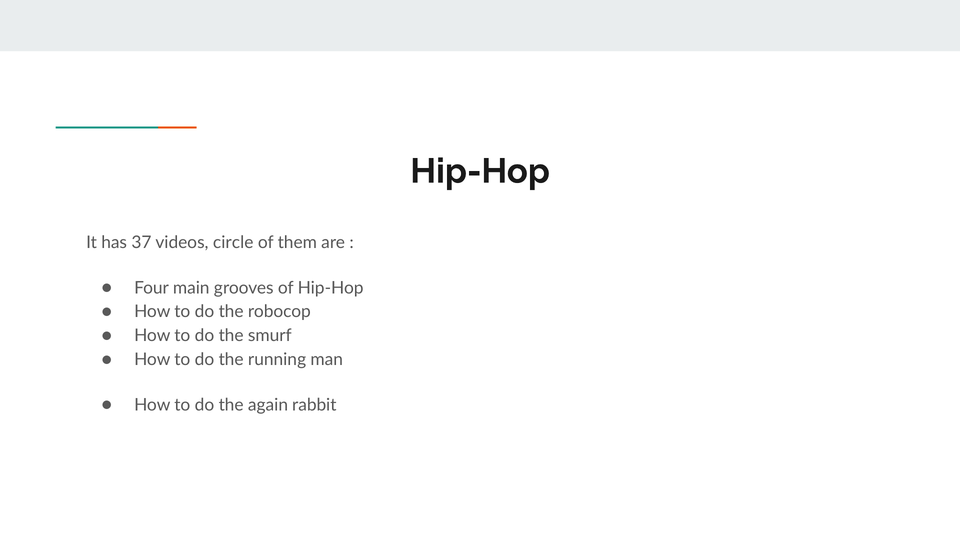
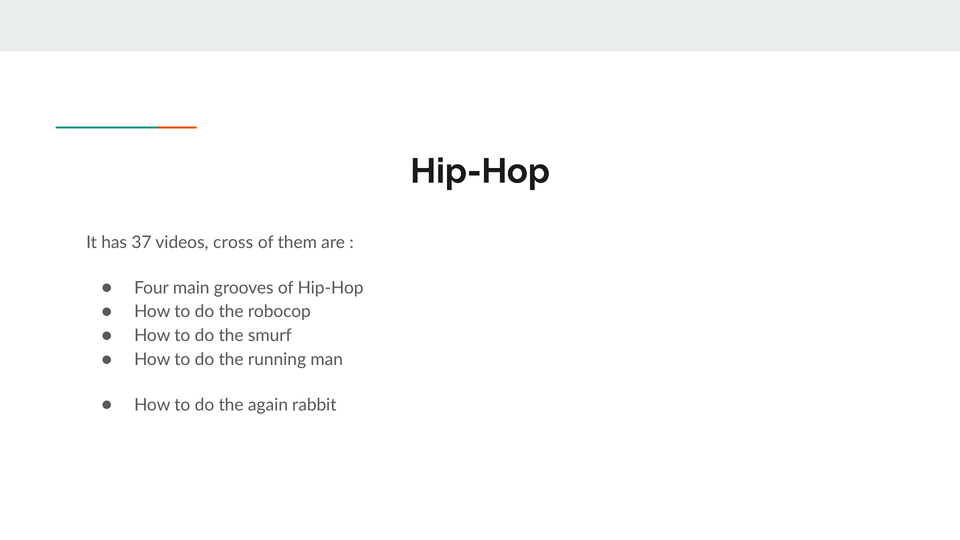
circle: circle -> cross
